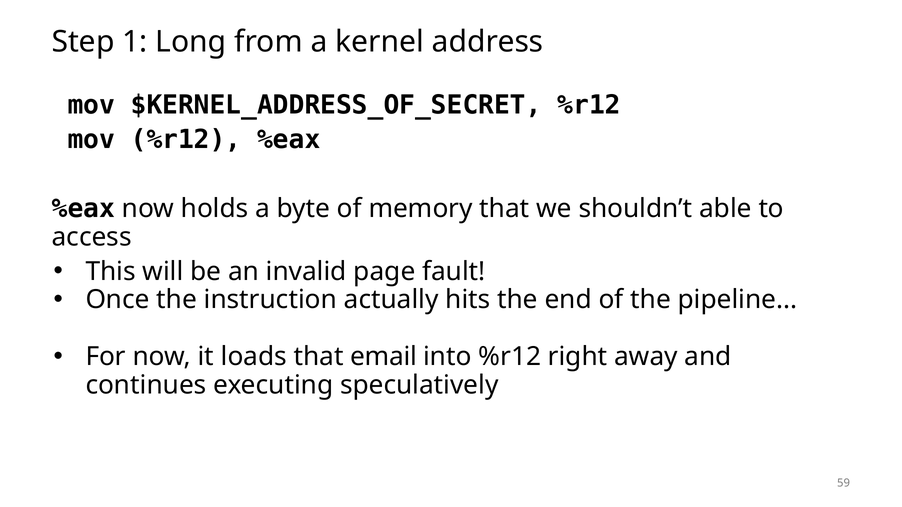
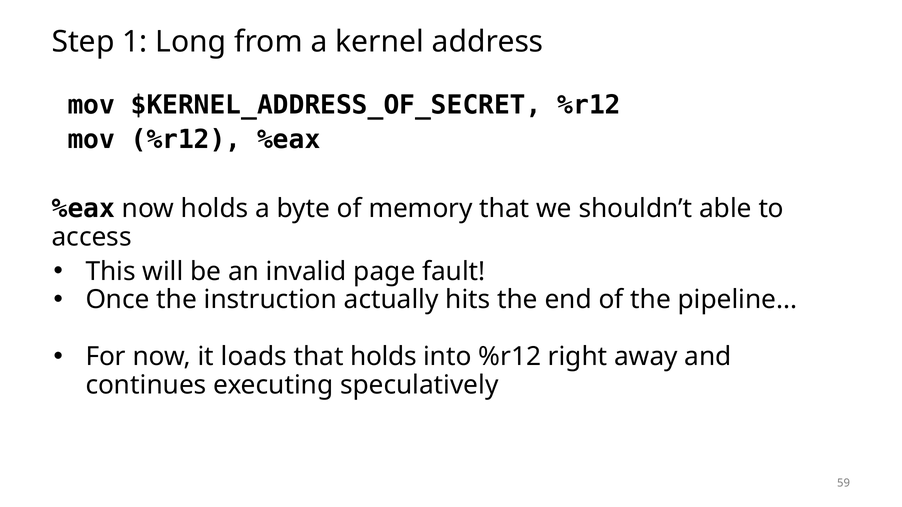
that email: email -> holds
